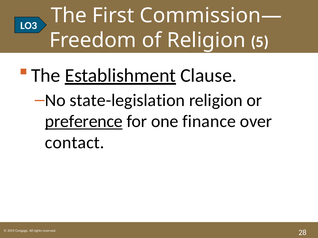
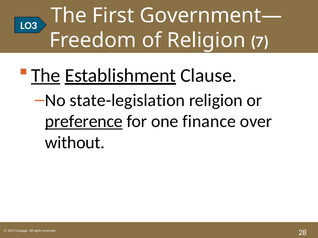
Commission—: Commission— -> Government—
5: 5 -> 7
The at (46, 76) underline: none -> present
contact: contact -> without
